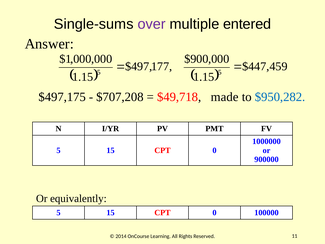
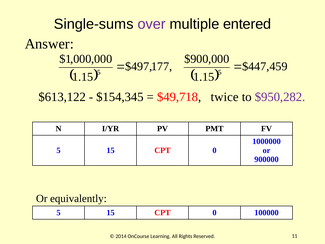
$497,175: $497,175 -> $613,122
$707,208: $707,208 -> $154,345
made: made -> twice
$950,282 colour: blue -> purple
